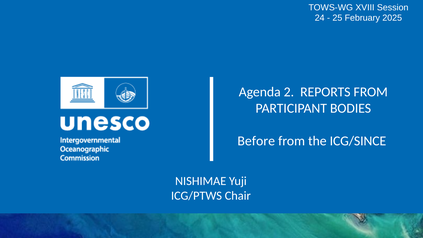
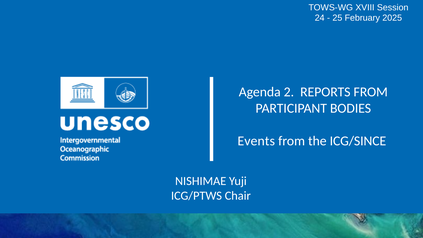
Before: Before -> Events
